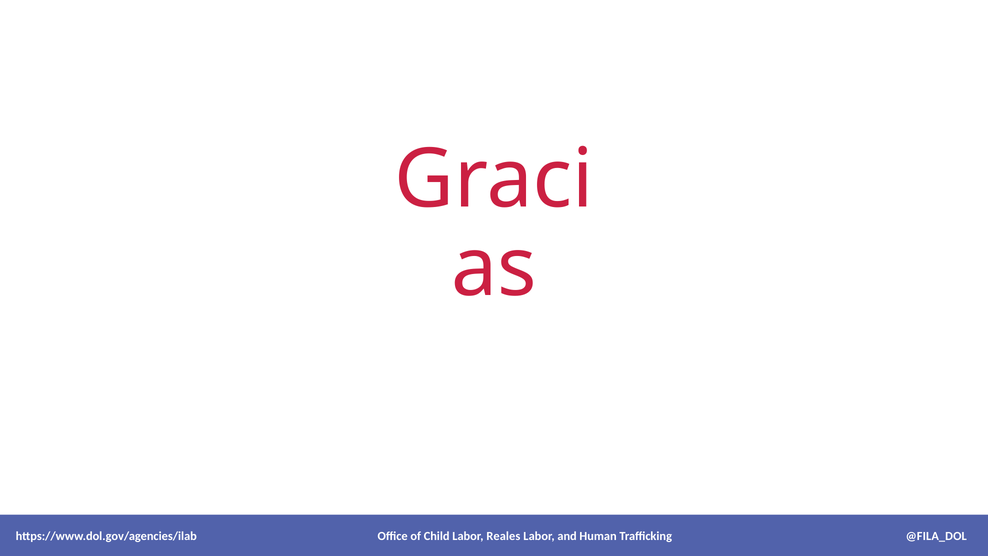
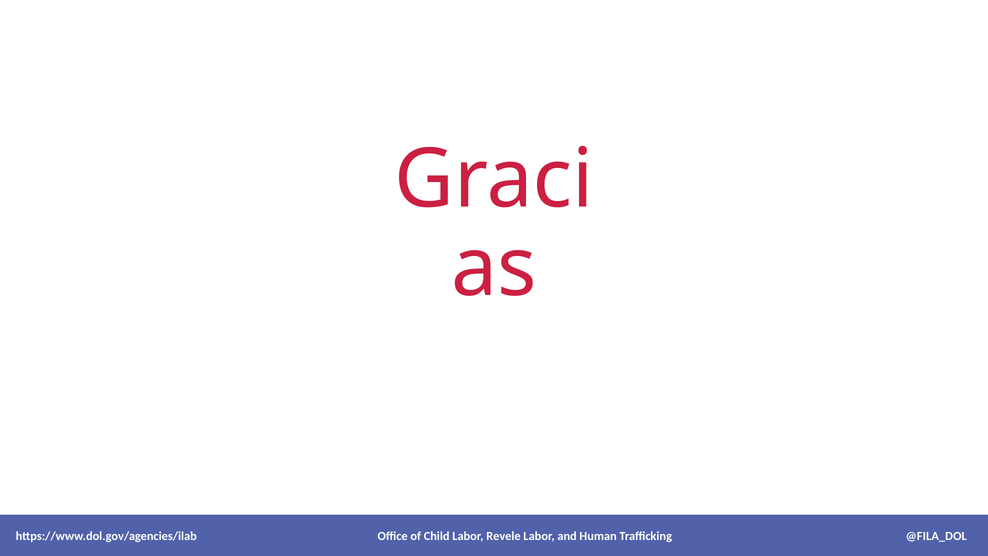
Reales: Reales -> Revele
